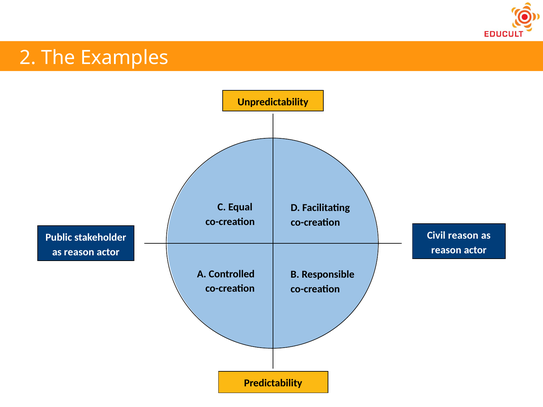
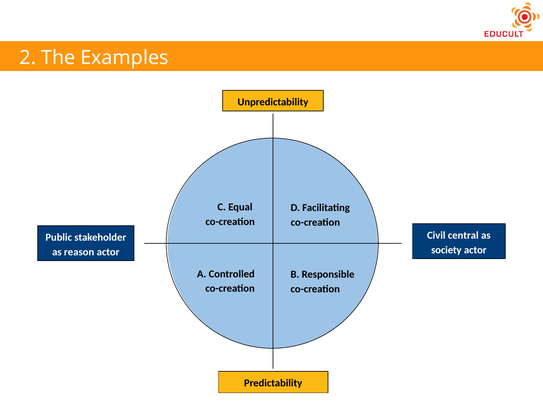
Civil reason: reason -> central
reason at (446, 250): reason -> society
